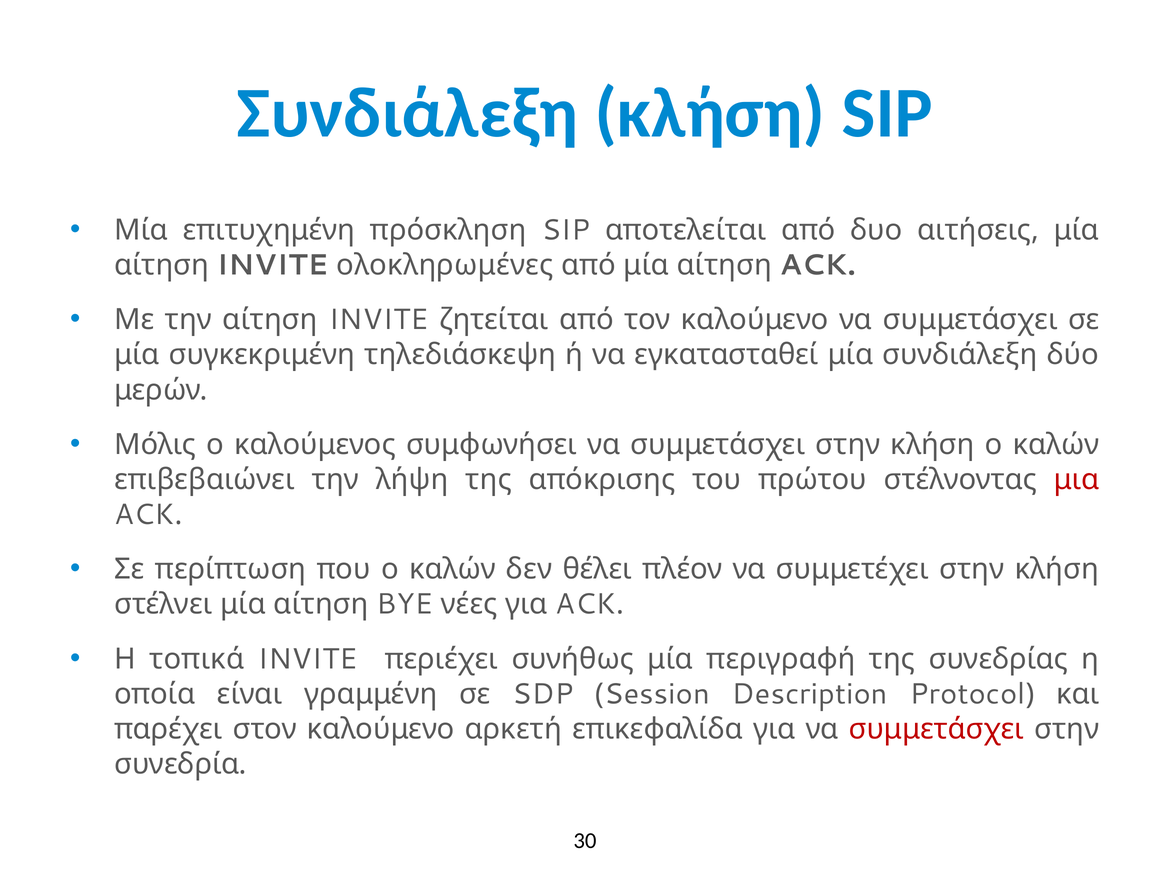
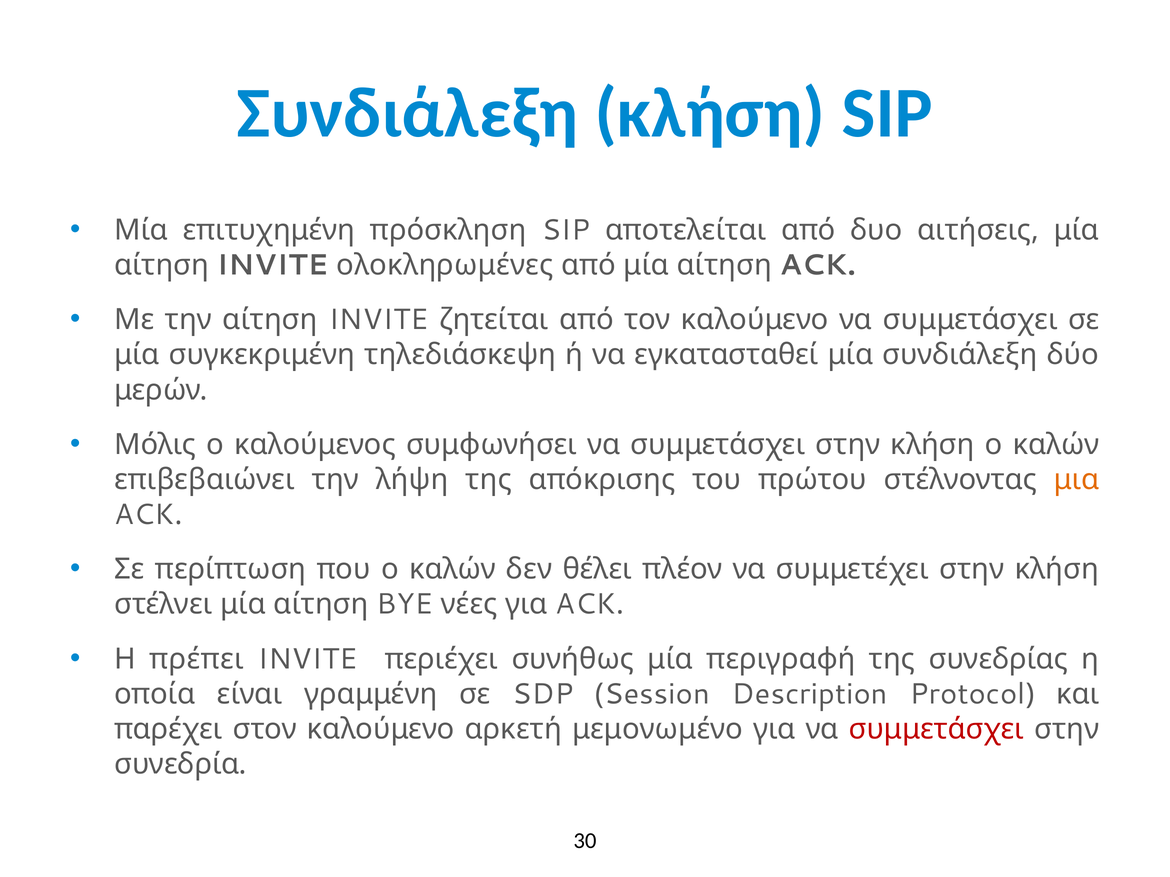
μια colour: red -> orange
τοπικά: τοπικά -> πρέπει
επικεφαλίδα: επικεφαλίδα -> μεμονωμένο
